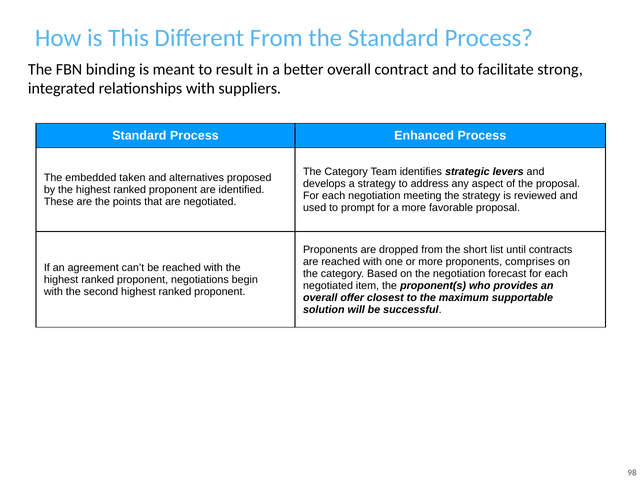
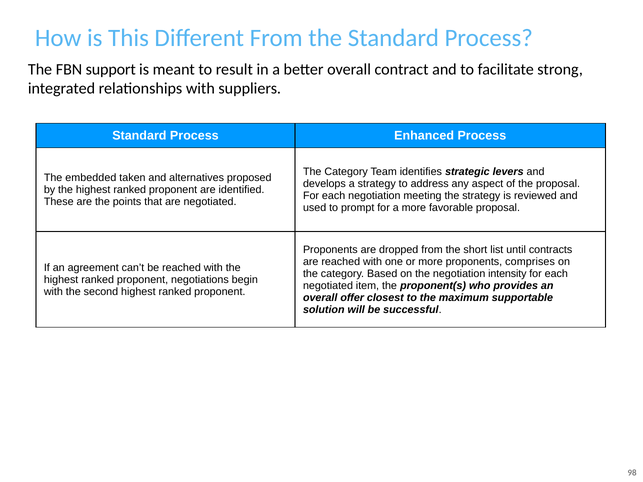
binding: binding -> support
forecast: forecast -> intensity
